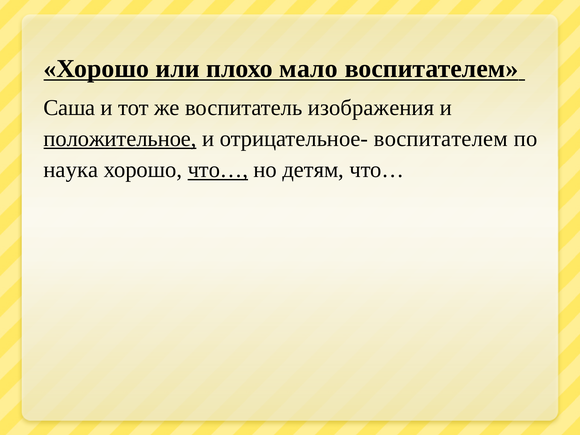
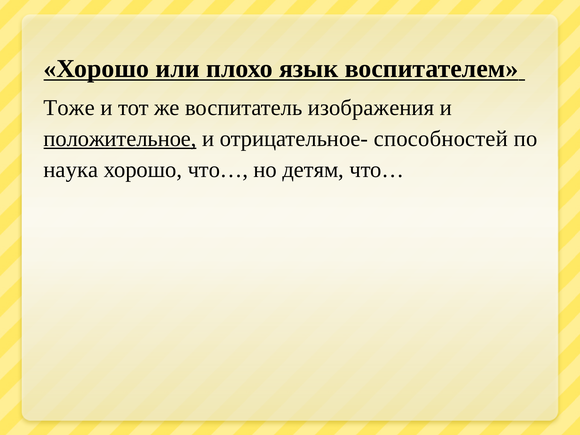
мало: мало -> язык
Саша: Саша -> Тоже
отрицательное- воспитателем: воспитателем -> способностей
что… at (218, 170) underline: present -> none
